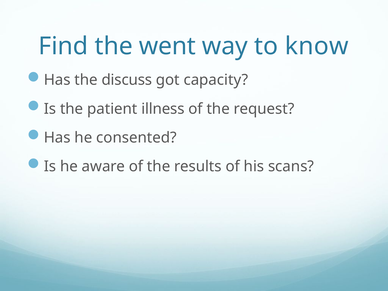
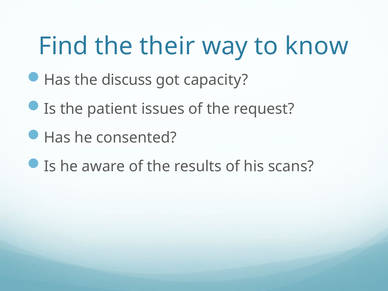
went: went -> their
illness: illness -> issues
